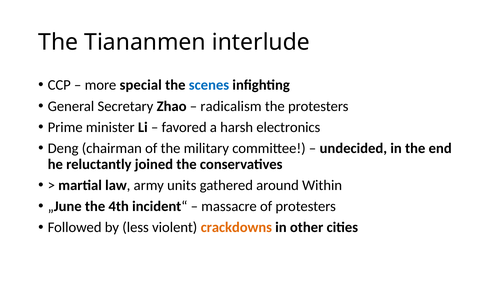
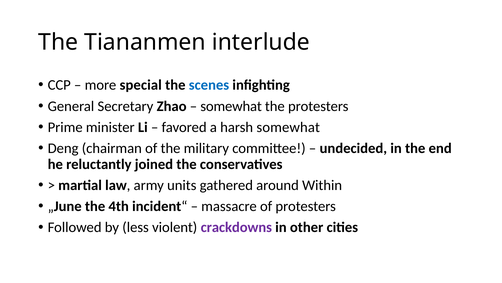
radicalism at (231, 106): radicalism -> somewhat
harsh electronics: electronics -> somewhat
crackdowns colour: orange -> purple
